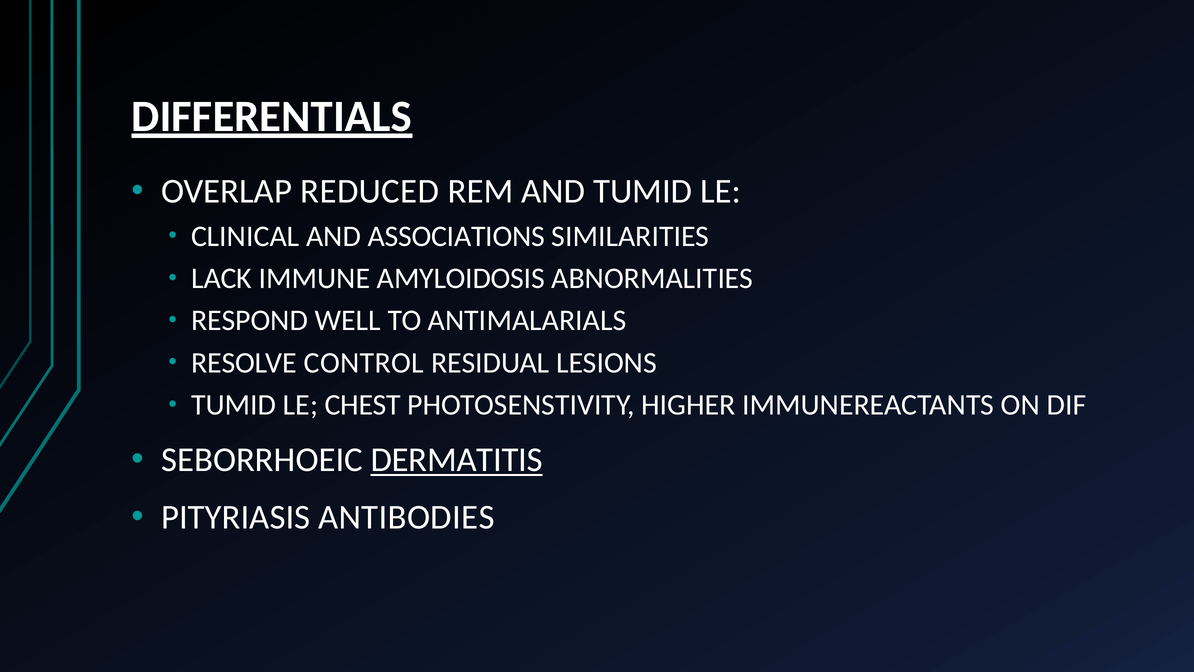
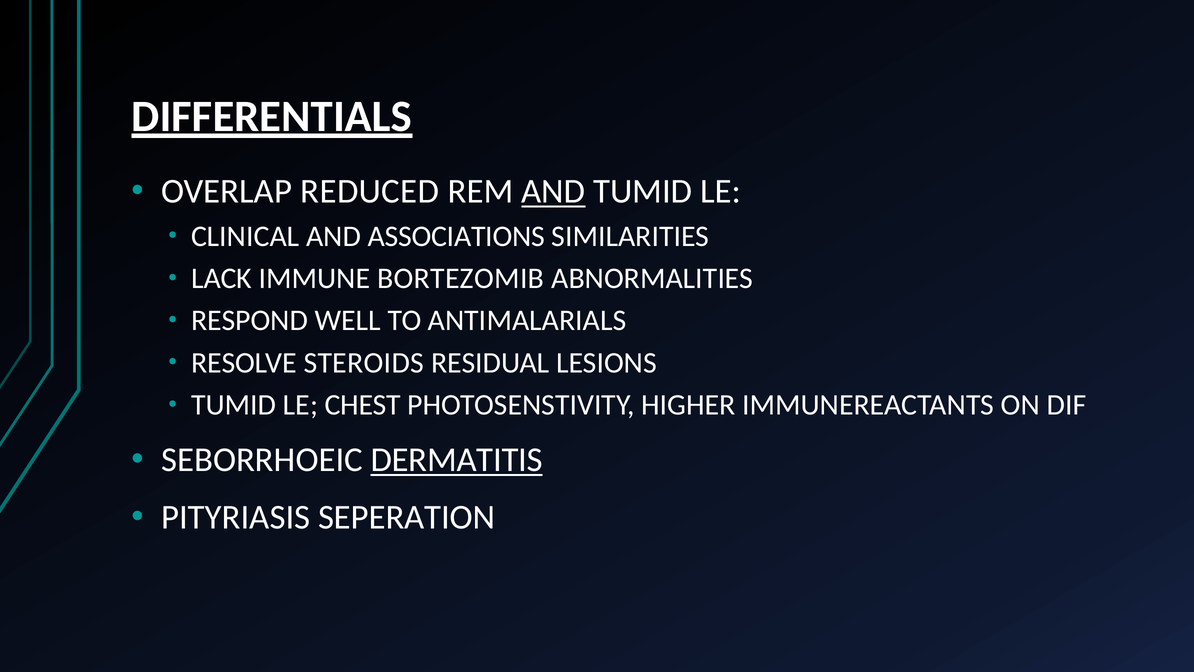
AND at (553, 191) underline: none -> present
AMYLOIDOSIS: AMYLOIDOSIS -> BORTEZOMIB
CONTROL: CONTROL -> STEROIDS
ANTIBODIES: ANTIBODIES -> SEPERATION
